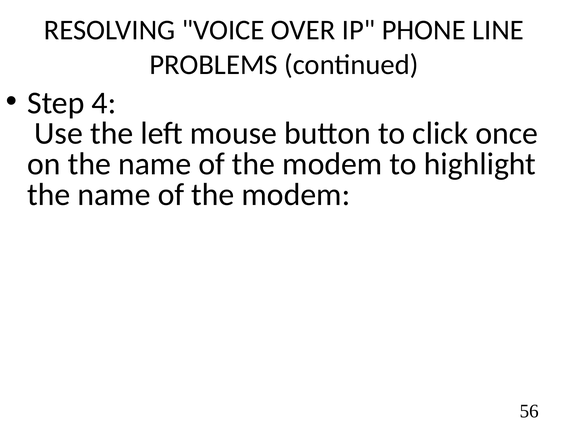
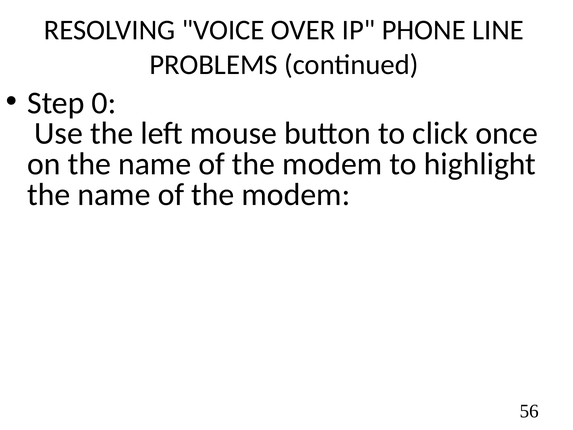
4: 4 -> 0
